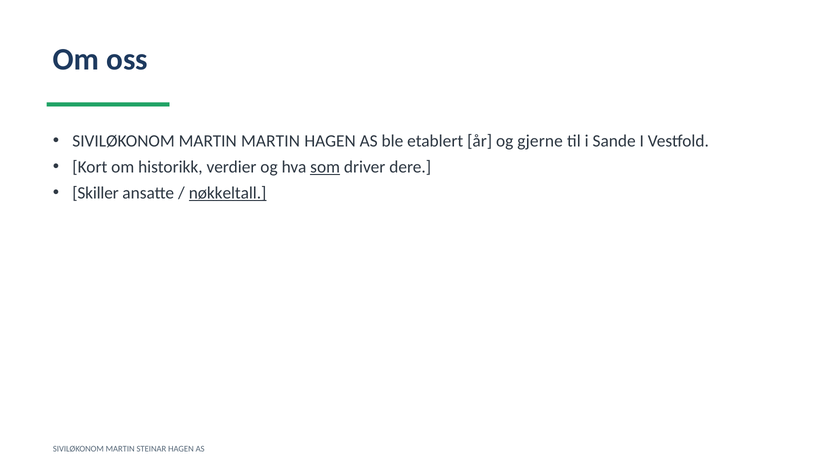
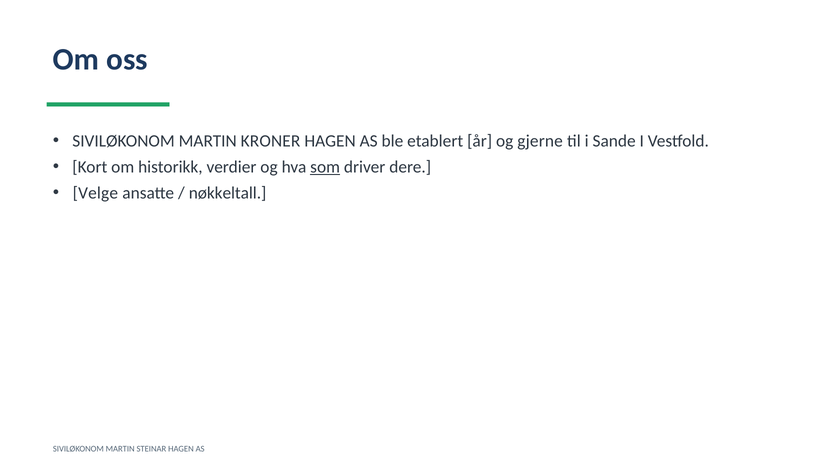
MARTIN MARTIN: MARTIN -> KRONER
Skiller: Skiller -> Velge
nøkkeltall underline: present -> none
